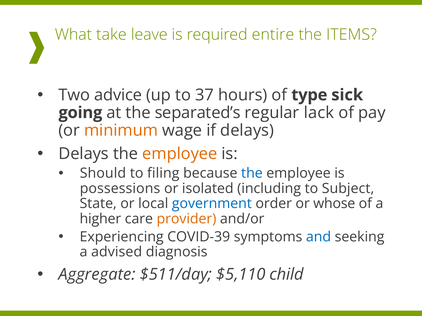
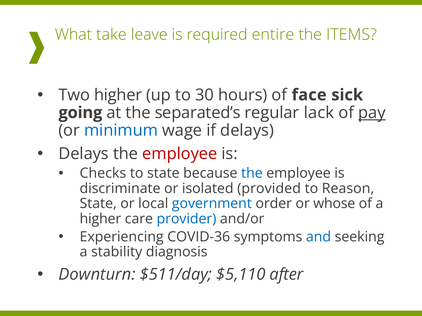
Two advice: advice -> higher
37: 37 -> 30
type: type -> face
pay underline: none -> present
minimum colour: orange -> blue
employee at (180, 154) colour: orange -> red
Should: Should -> Checks
to filing: filing -> state
possessions: possessions -> discriminate
including: including -> provided
Subject: Subject -> Reason
provider colour: orange -> blue
COVID-39: COVID-39 -> COVID-36
advised: advised -> stability
Aggregate: Aggregate -> Downturn
child: child -> after
